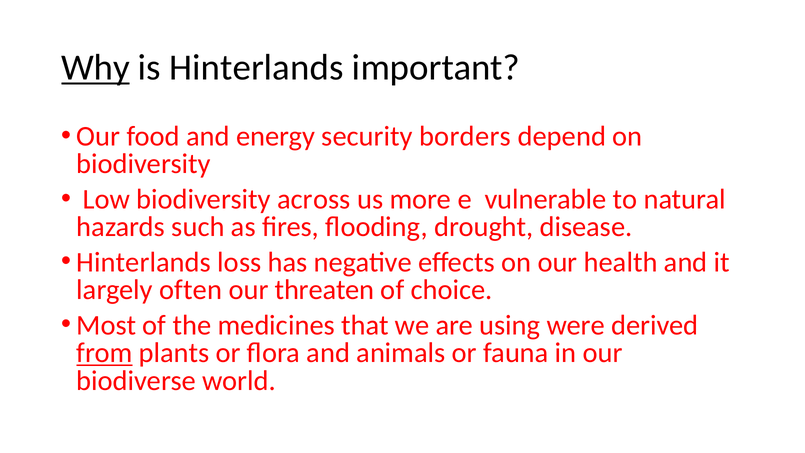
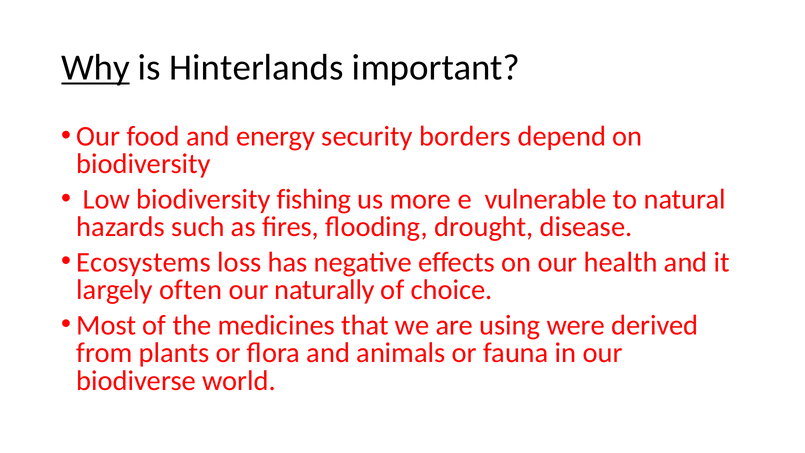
across: across -> fishing
Hinterlands at (144, 262): Hinterlands -> Ecosystems
threaten: threaten -> naturally
from underline: present -> none
